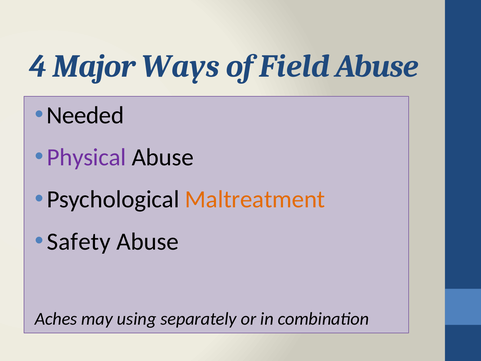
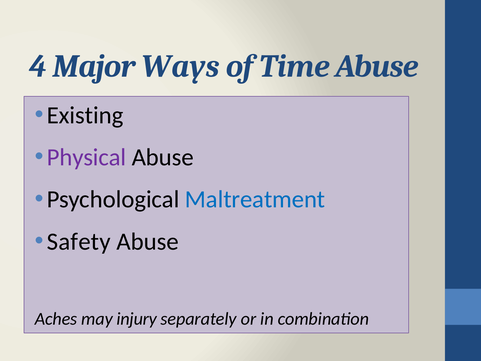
Field: Field -> Time
Needed: Needed -> Existing
Maltreatment colour: orange -> blue
using: using -> injury
